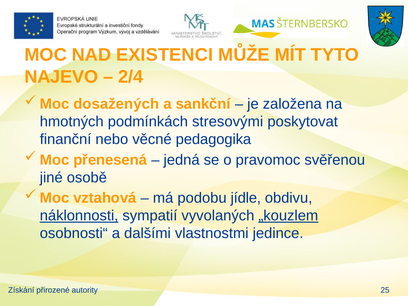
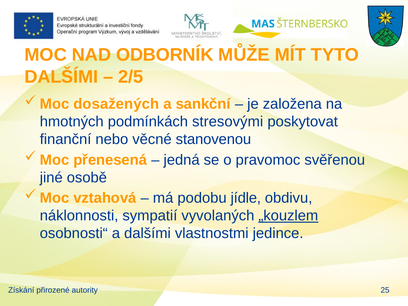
EXISTENCI: EXISTENCI -> ODBORNÍK
NAJEVO at (61, 77): NAJEVO -> DALŠÍMI
2/4: 2/4 -> 2/5
pedagogika: pedagogika -> stanovenou
náklonnosti underline: present -> none
